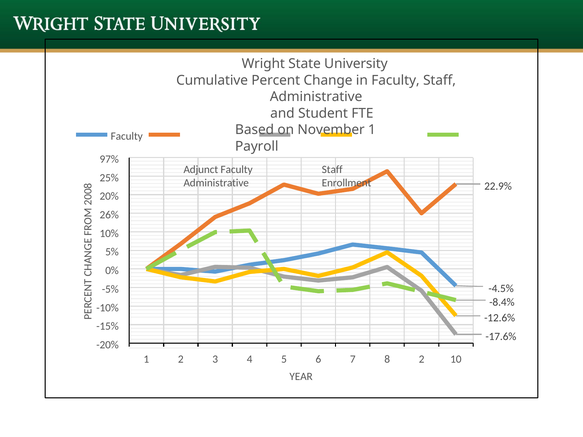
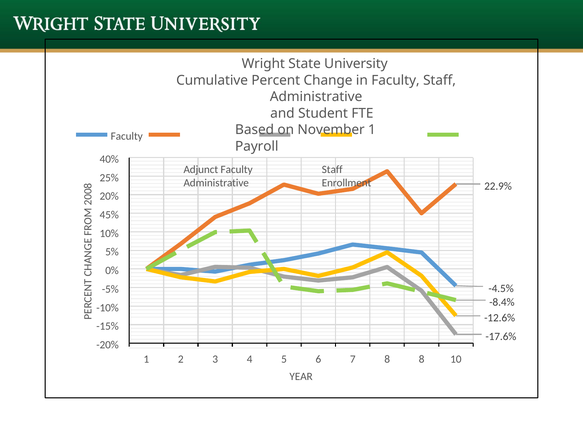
97%: 97% -> 40%
26%: 26% -> 45%
8 2: 2 -> 8
